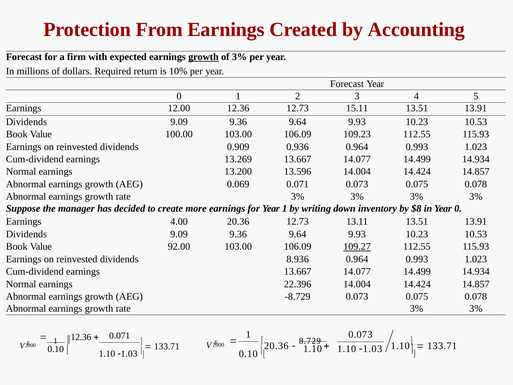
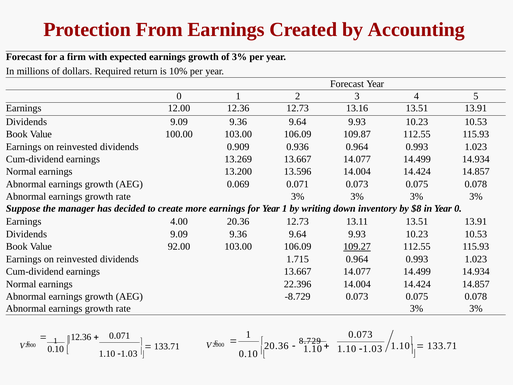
growth at (203, 57) underline: present -> none
15.11: 15.11 -> 13.16
109.23: 109.23 -> 109.87
8.936: 8.936 -> 1.715
